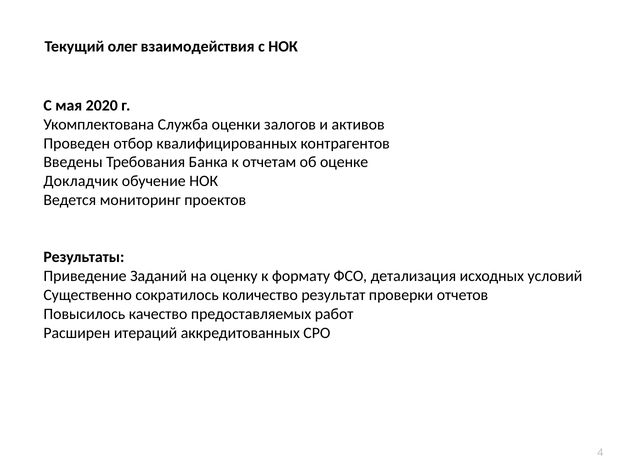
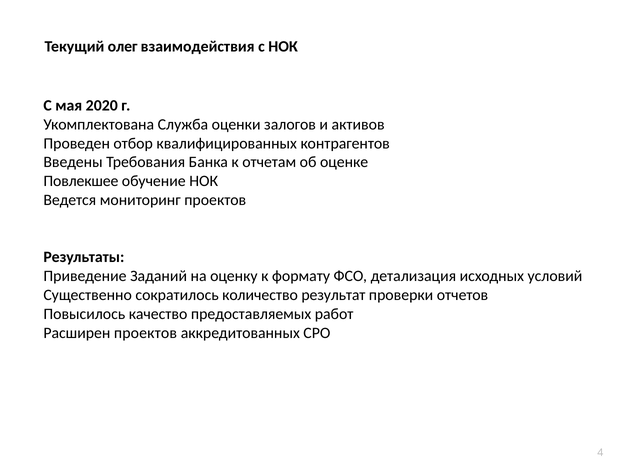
Докладчик: Докладчик -> Повлекшее
Расширен итераций: итераций -> проектов
